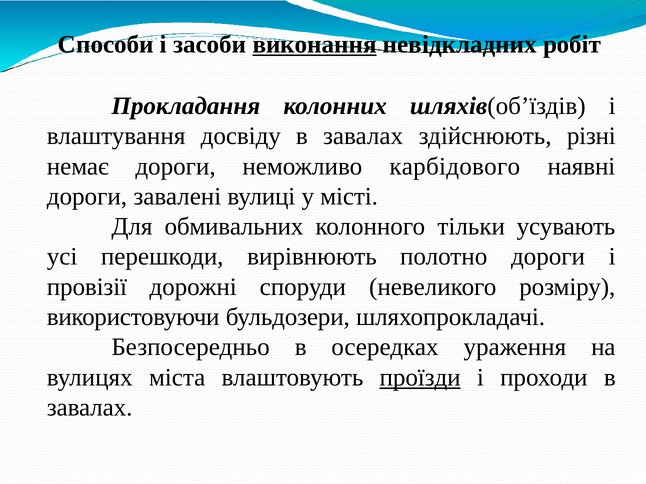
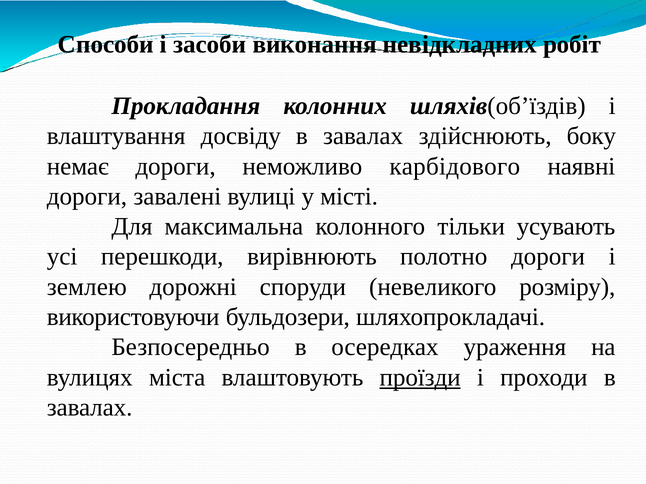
виконання underline: present -> none
різні: різні -> боку
обмивальних: обмивальних -> максимальна
провізії: провізії -> землею
